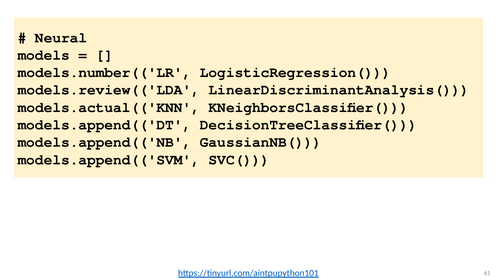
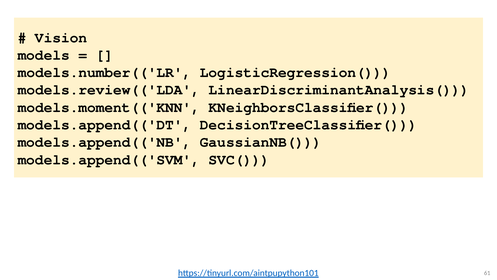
Neural: Neural -> Vision
models.actual(('KNN: models.actual(('KNN -> models.moment(('KNN
